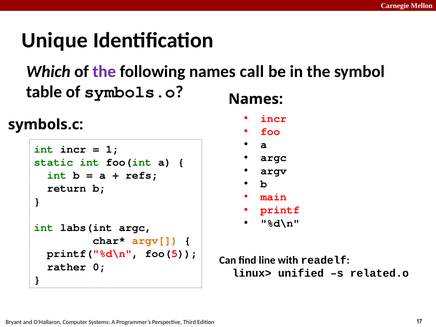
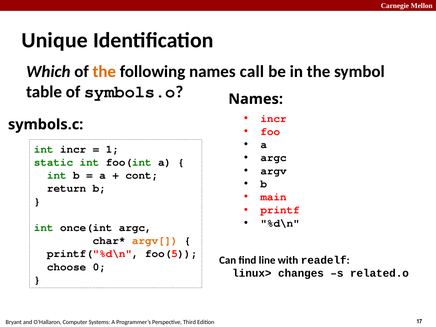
the at (104, 72) colour: purple -> orange
refs: refs -> cont
labs(int: labs(int -> once(int
rather: rather -> choose
unified: unified -> changes
